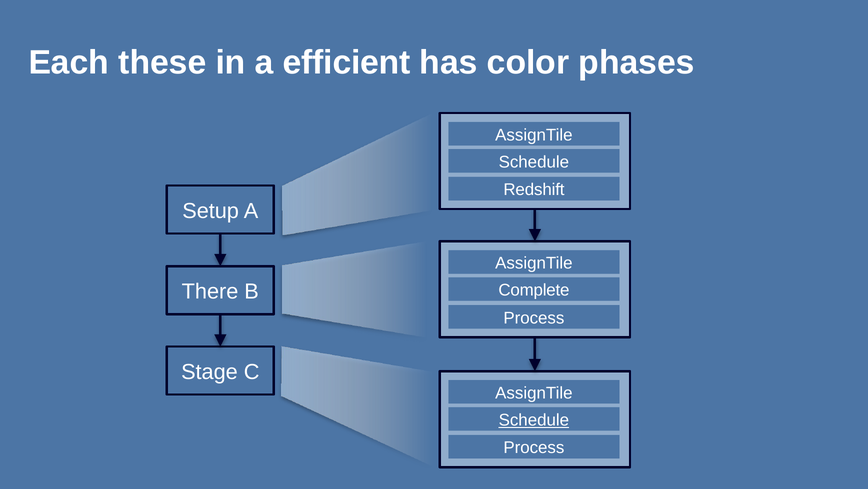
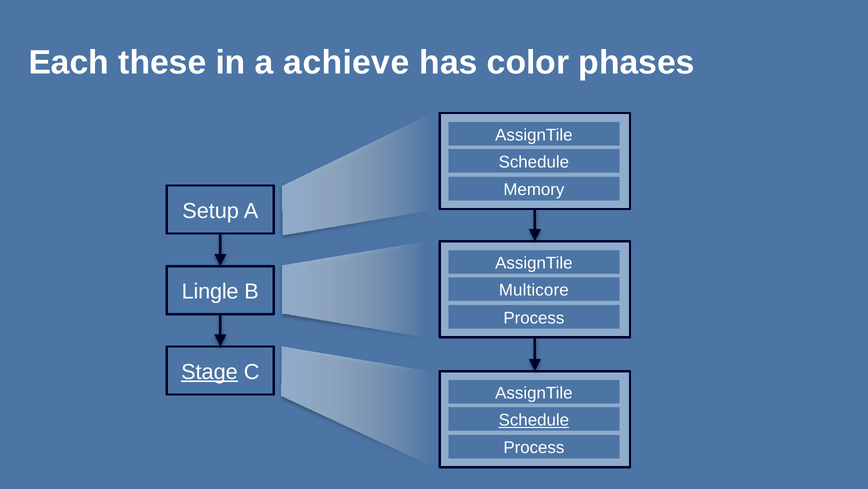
efficient: efficient -> achieve
Redshift: Redshift -> Memory
There: There -> Lingle
Complete: Complete -> Multicore
Stage underline: none -> present
